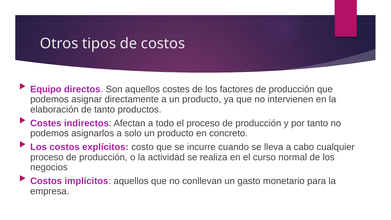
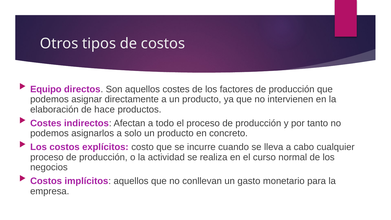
de tanto: tanto -> hace
